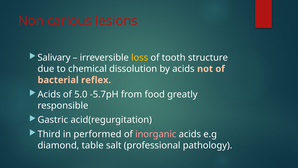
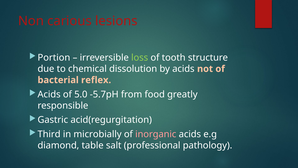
Salivary: Salivary -> Portion
loss colour: yellow -> light green
performed: performed -> microbially
